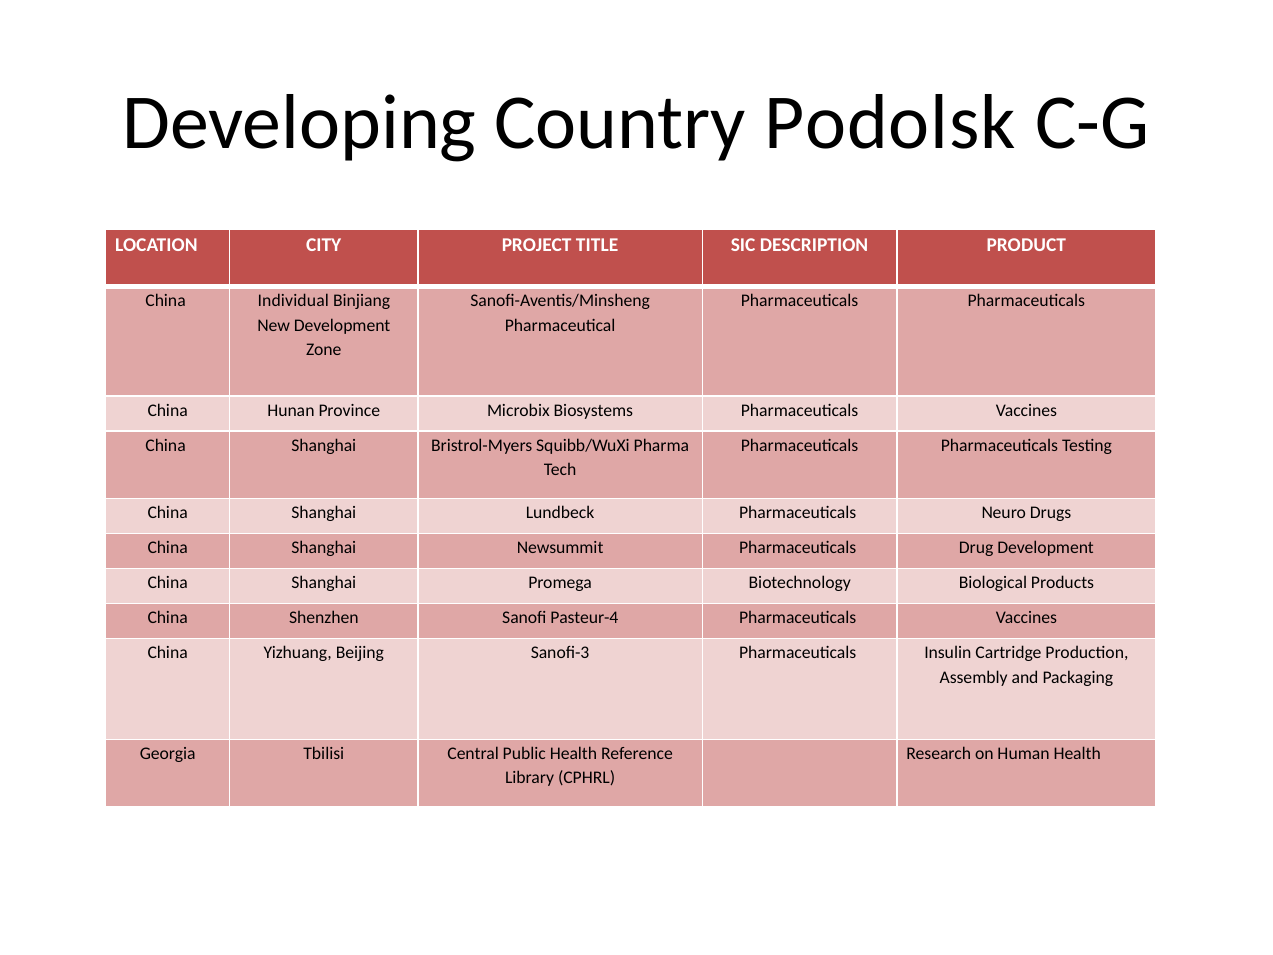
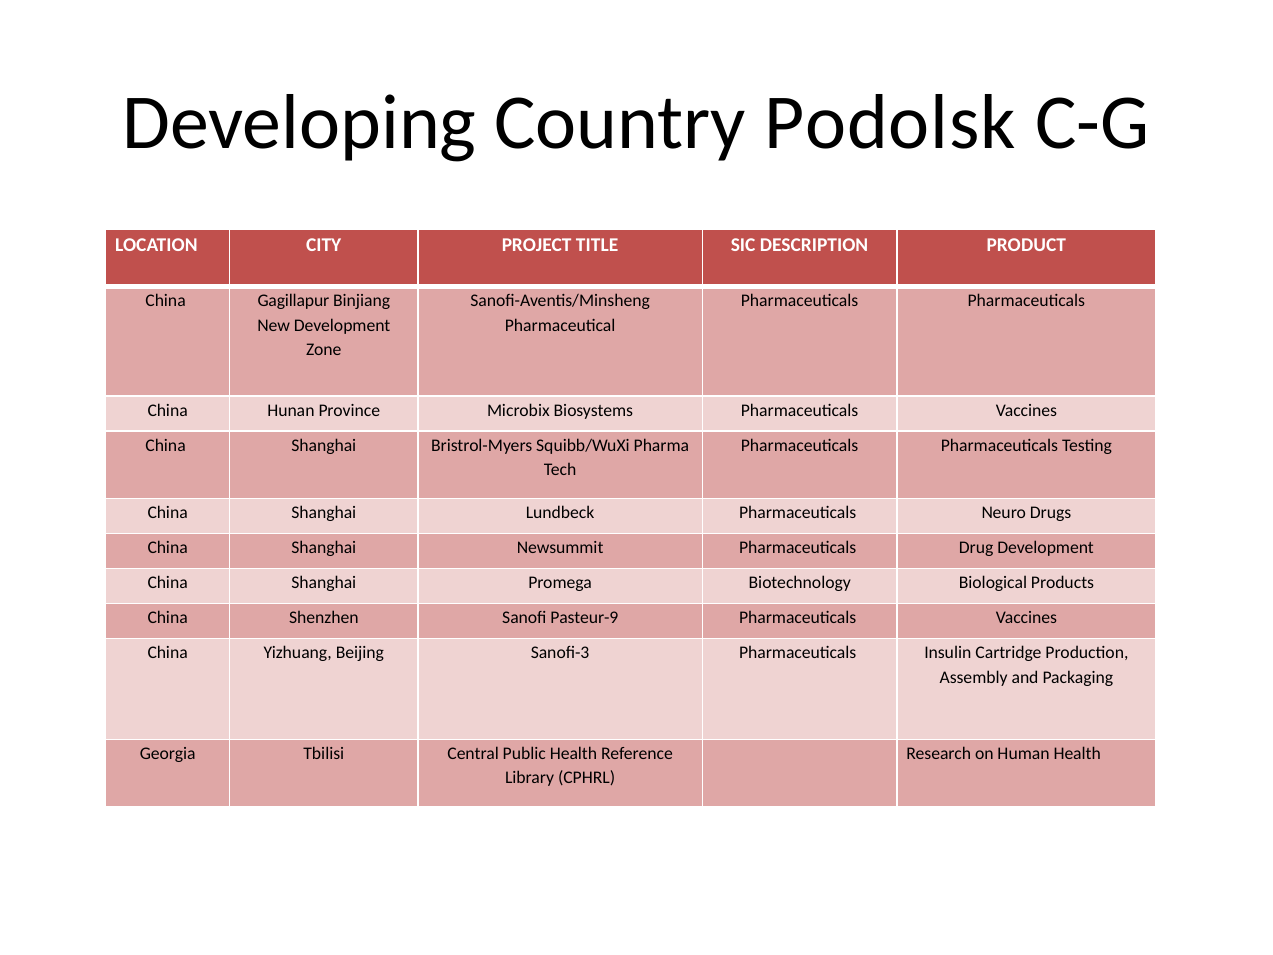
Individual: Individual -> Gagillapur
Pasteur-4: Pasteur-4 -> Pasteur-9
